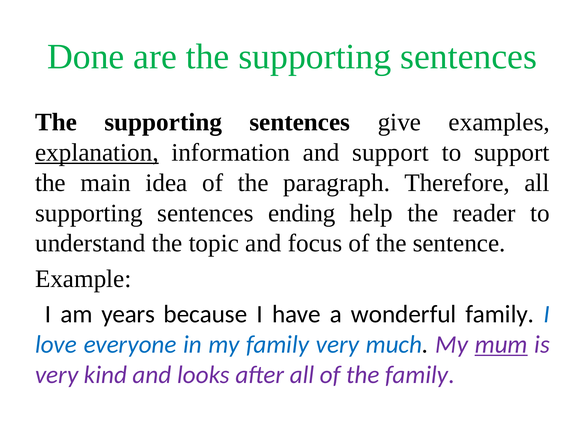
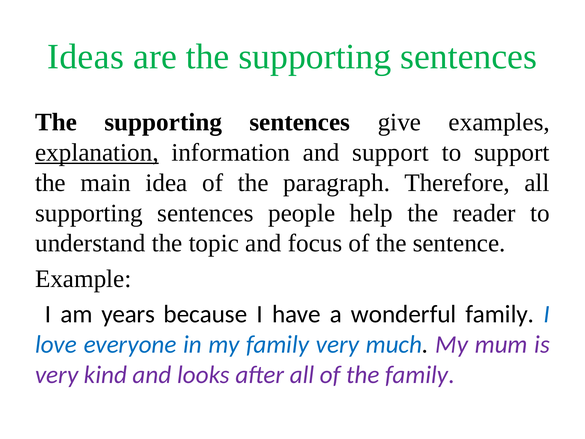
Done: Done -> Ideas
ending: ending -> people
mum underline: present -> none
